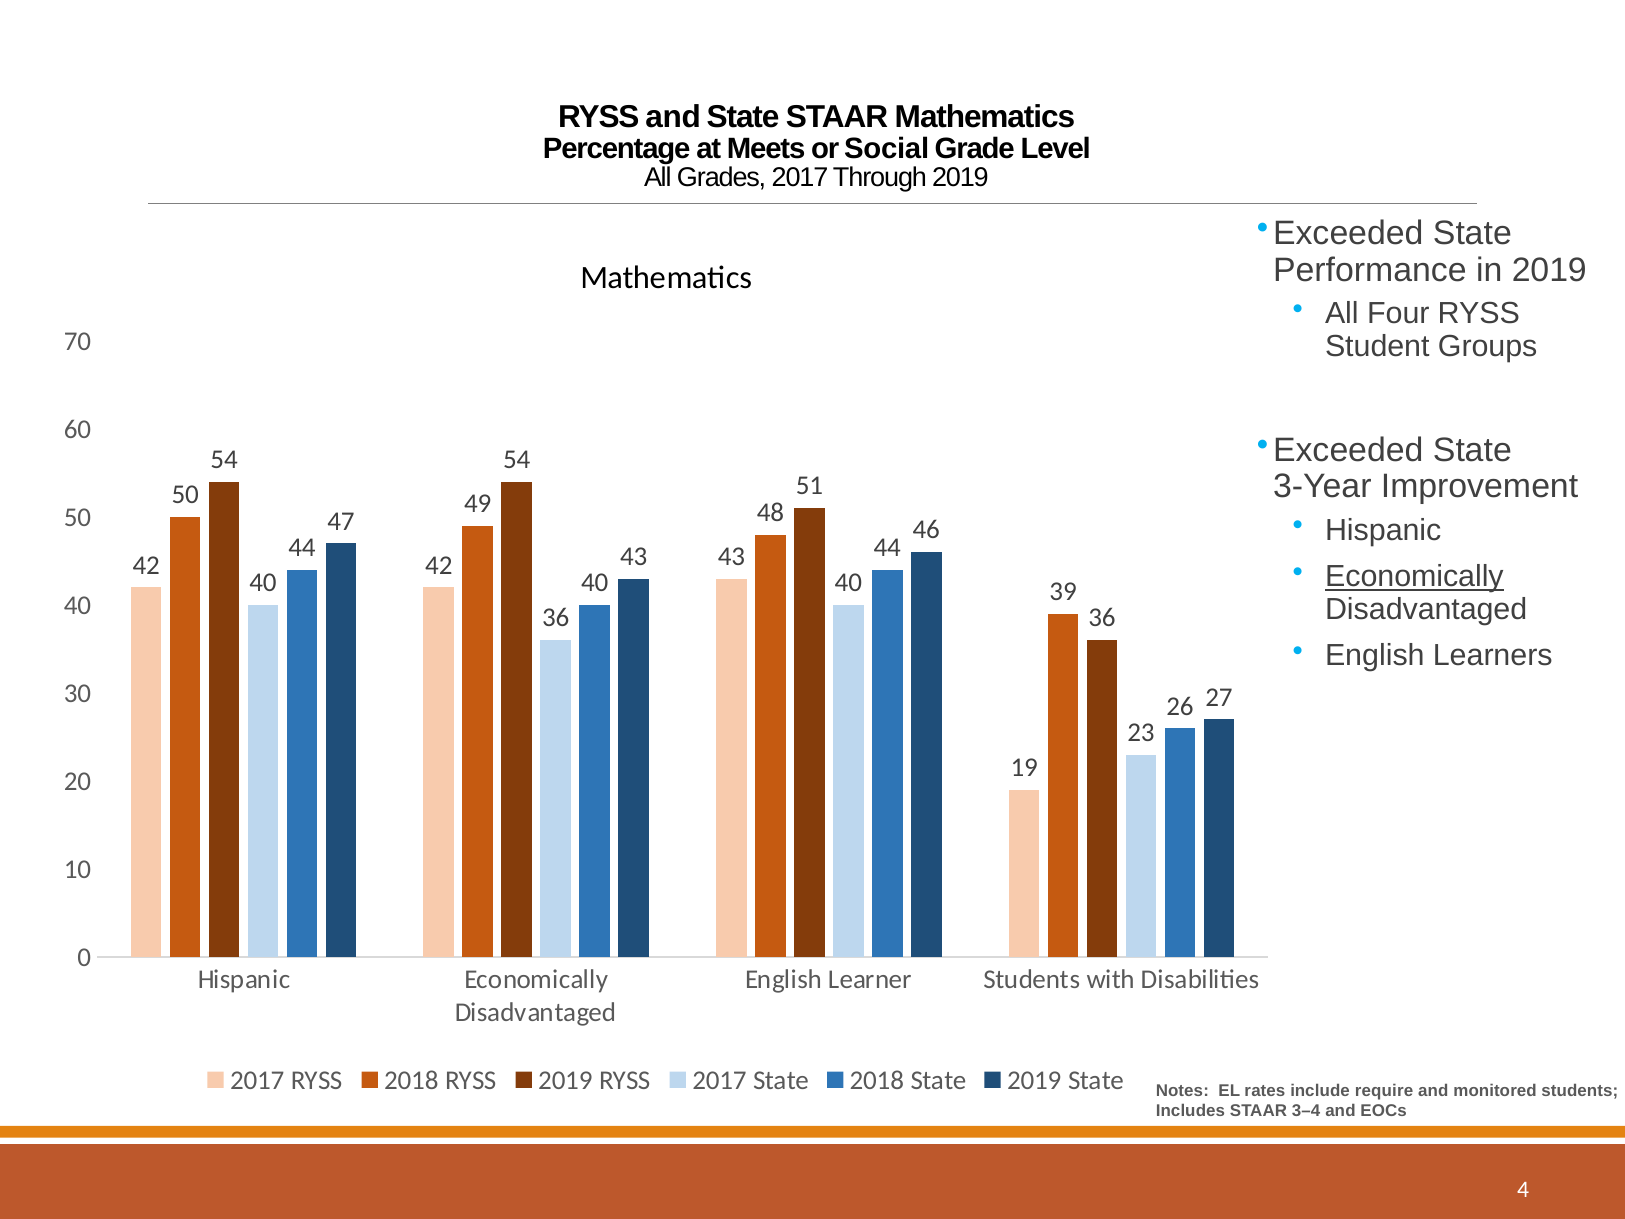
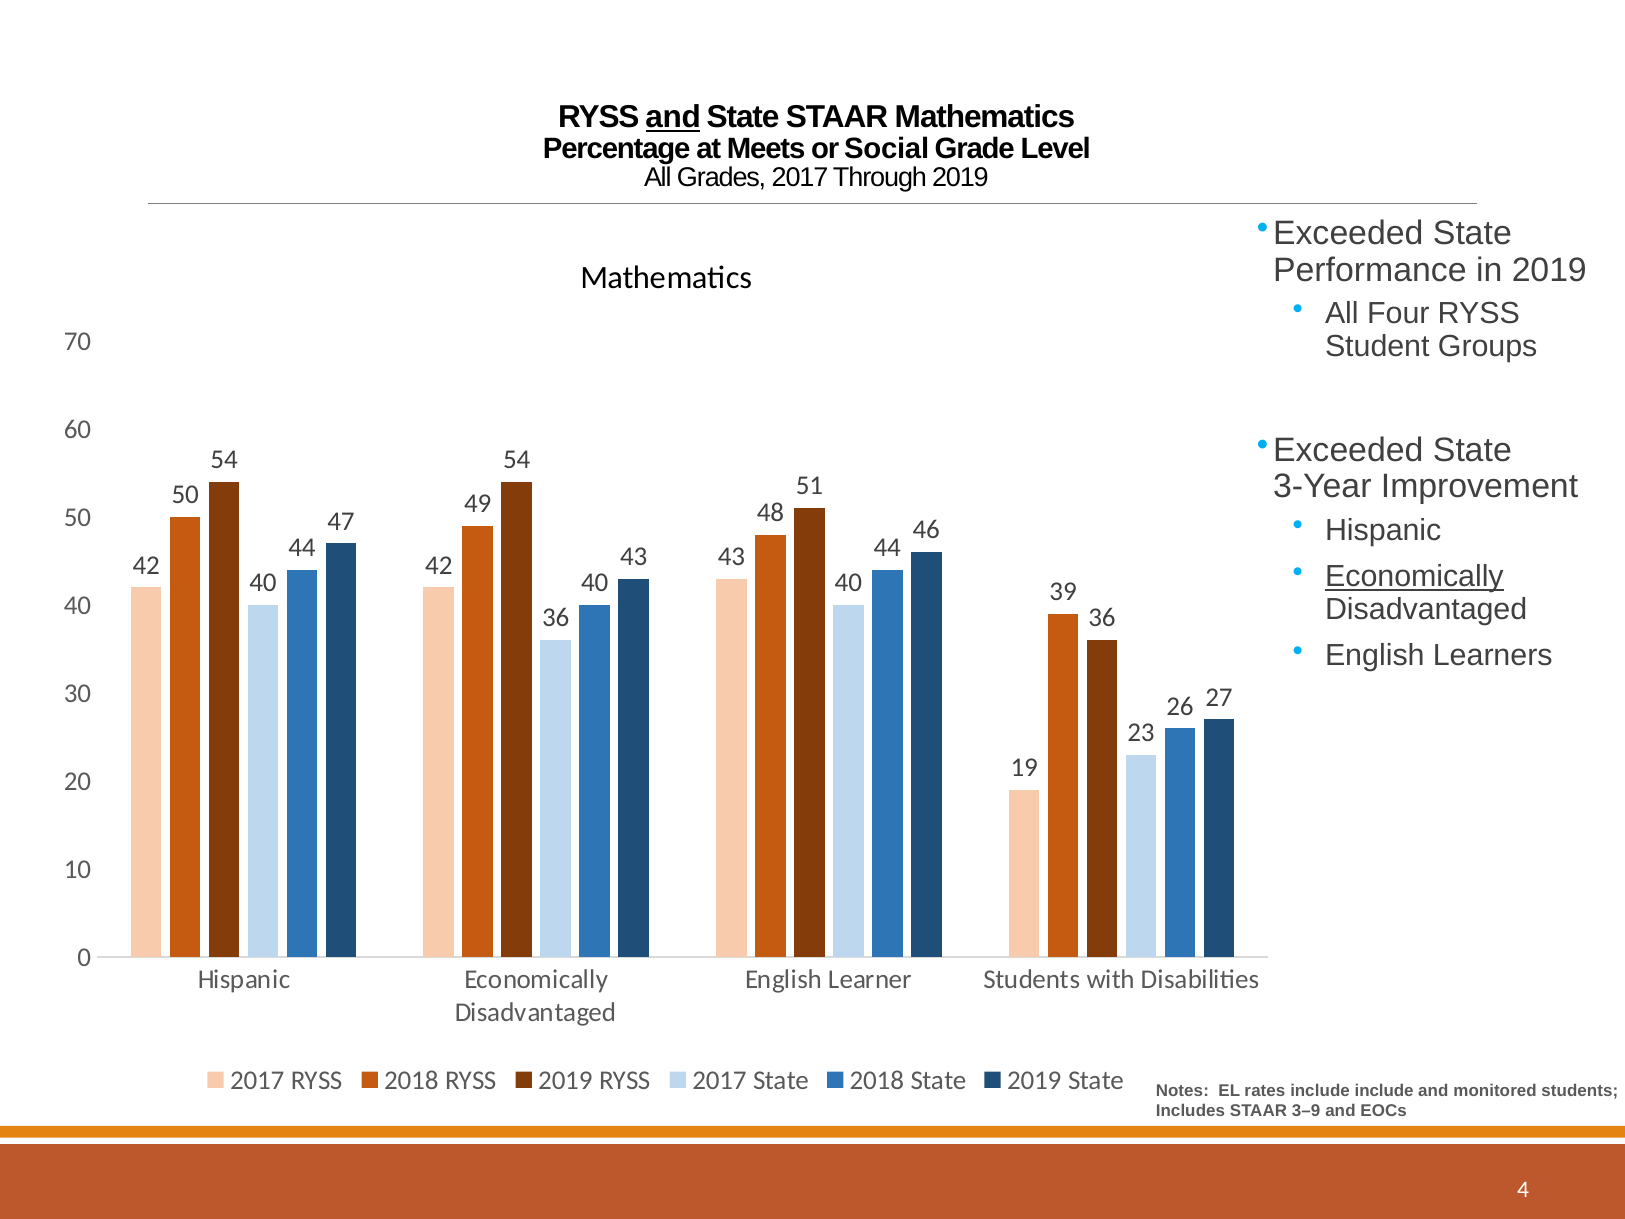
and at (673, 117) underline: none -> present
include require: require -> include
3–4: 3–4 -> 3–9
